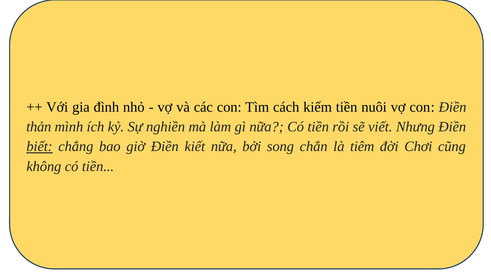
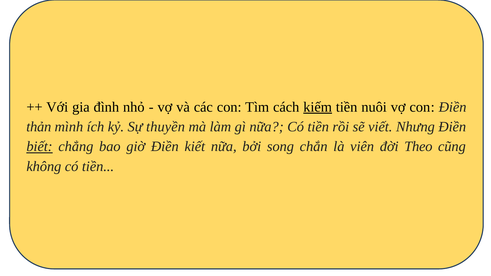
kiếm underline: none -> present
nghiền: nghiền -> thuyền
tiêm: tiêm -> viên
Chơi: Chơi -> Theo
